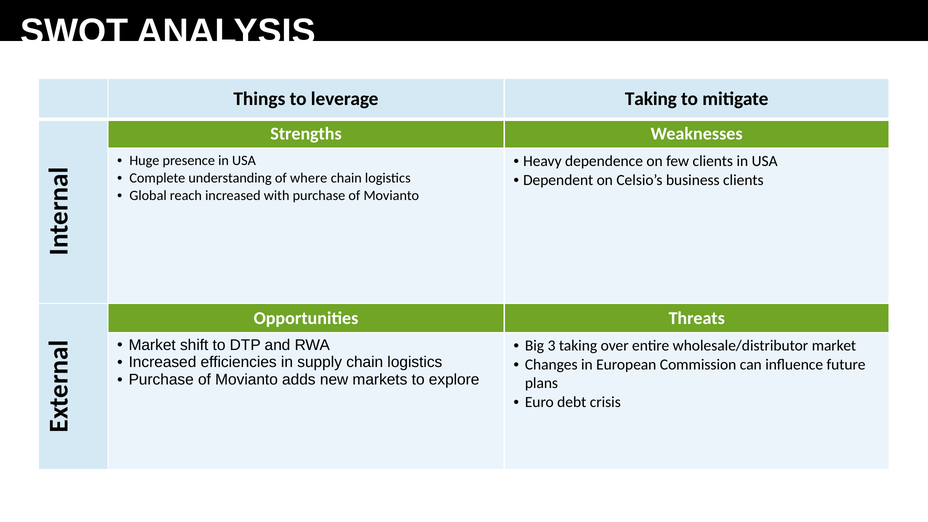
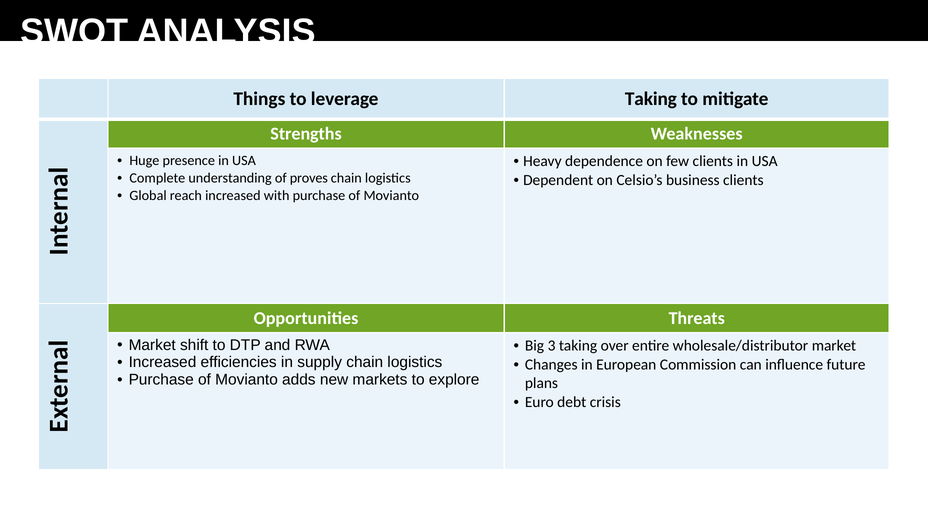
where: where -> proves
